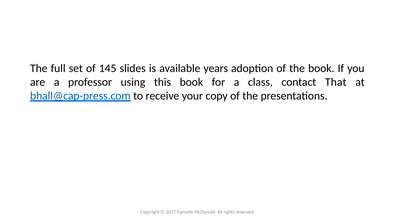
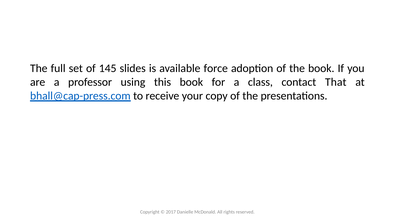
years: years -> force
